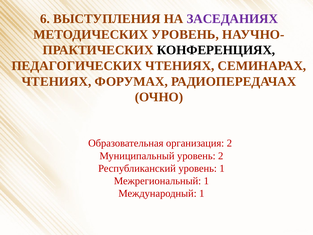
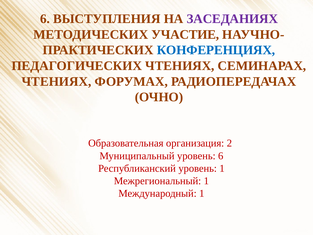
МЕТОДИЧЕСКИХ УРОВЕНЬ: УРОВЕНЬ -> УЧАСТИЕ
КОНФЕРЕНЦИЯХ colour: black -> blue
уровень 2: 2 -> 6
